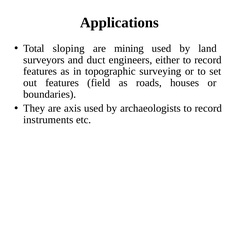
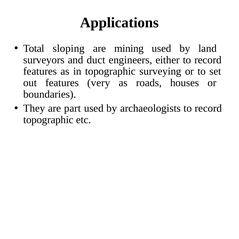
field: field -> very
axis: axis -> part
instruments at (48, 120): instruments -> topographic
